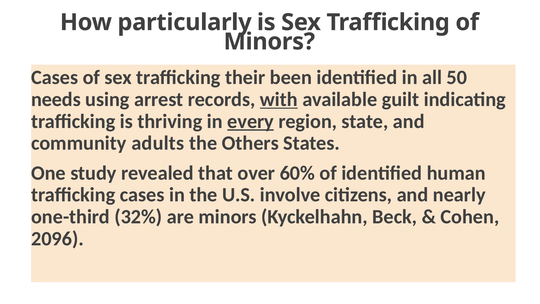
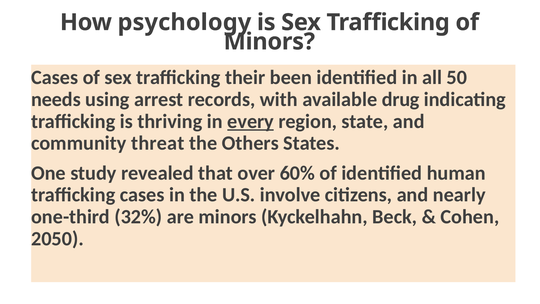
particularly: particularly -> psychology
with underline: present -> none
guilt: guilt -> drug
adults: adults -> threat
2096: 2096 -> 2050
